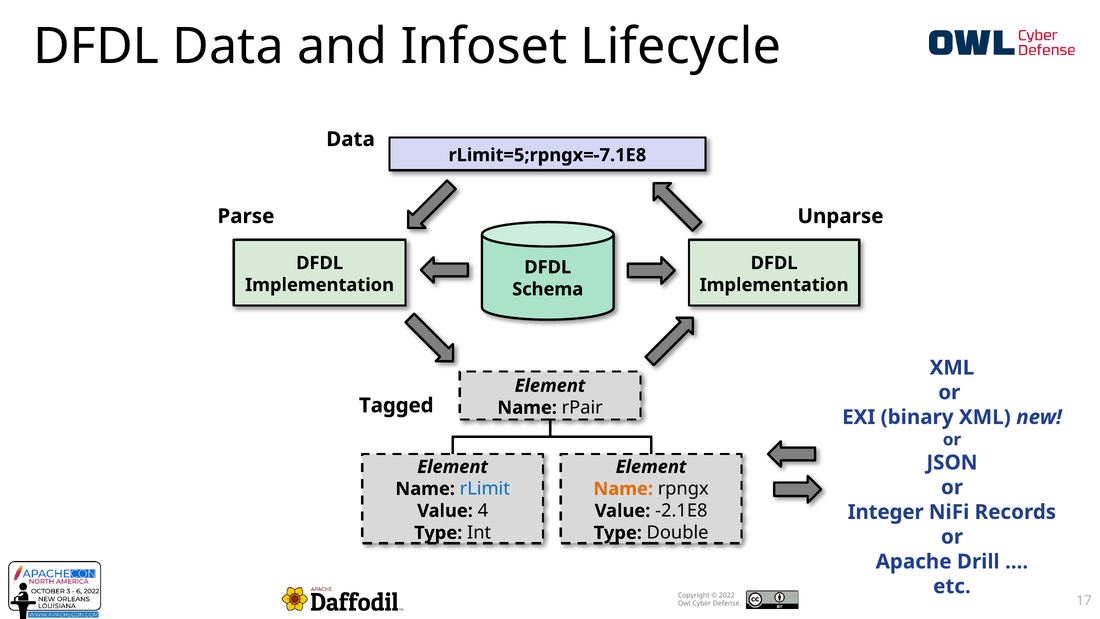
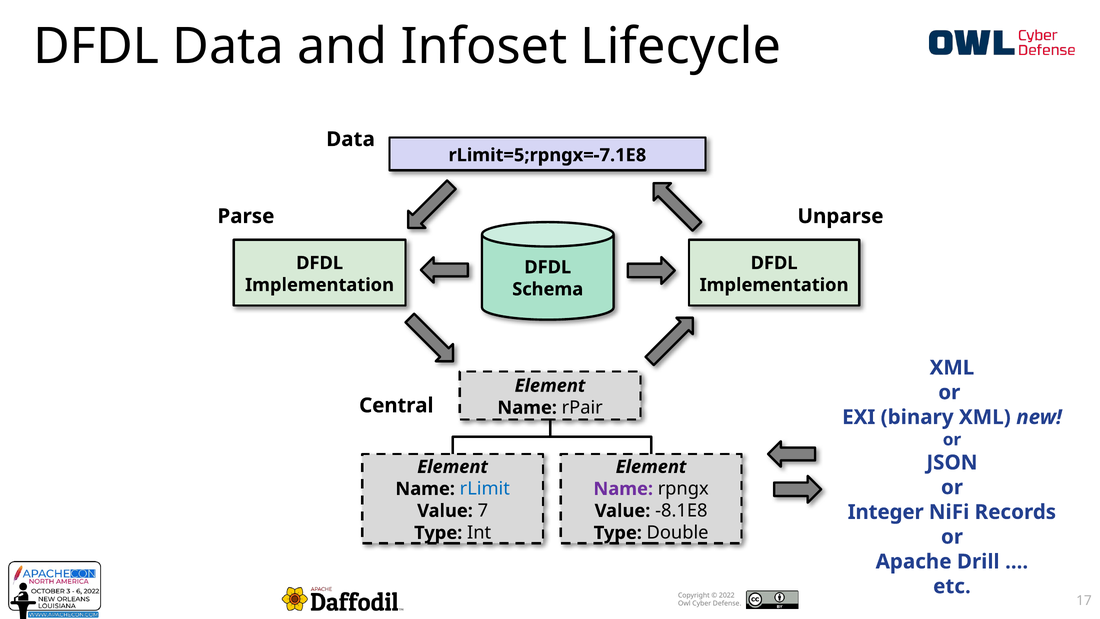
Tagged: Tagged -> Central
Name at (623, 489) colour: orange -> purple
4: 4 -> 7
-2.1E8: -2.1E8 -> -8.1E8
